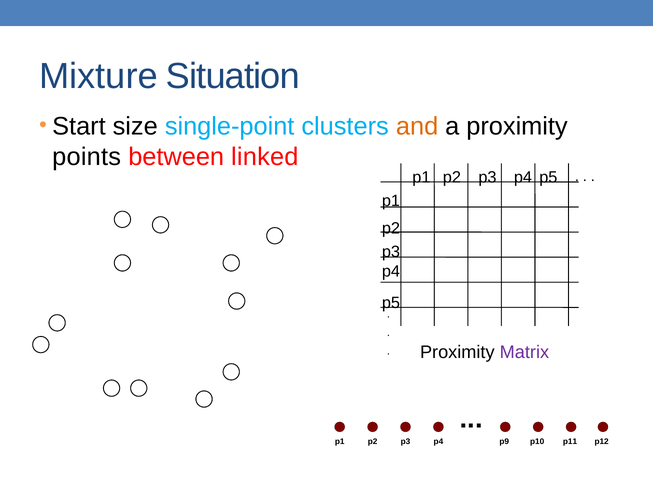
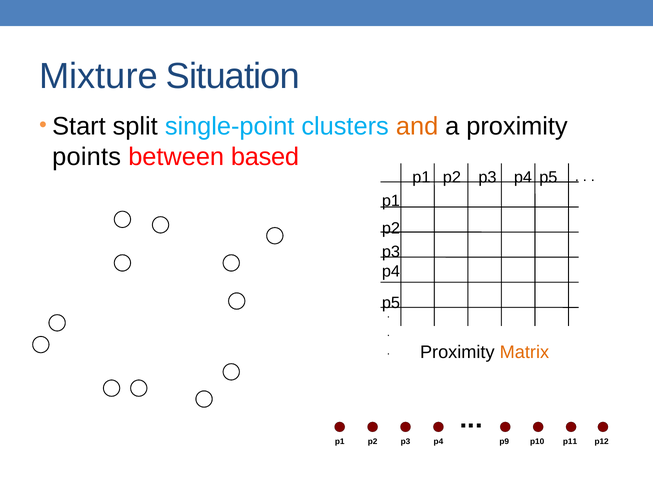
size: size -> split
linked: linked -> based
Matrix colour: purple -> orange
